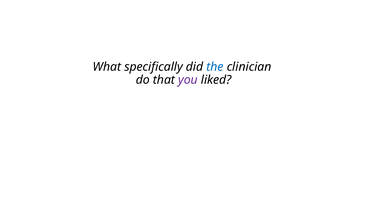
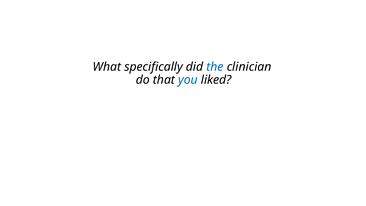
you colour: purple -> blue
